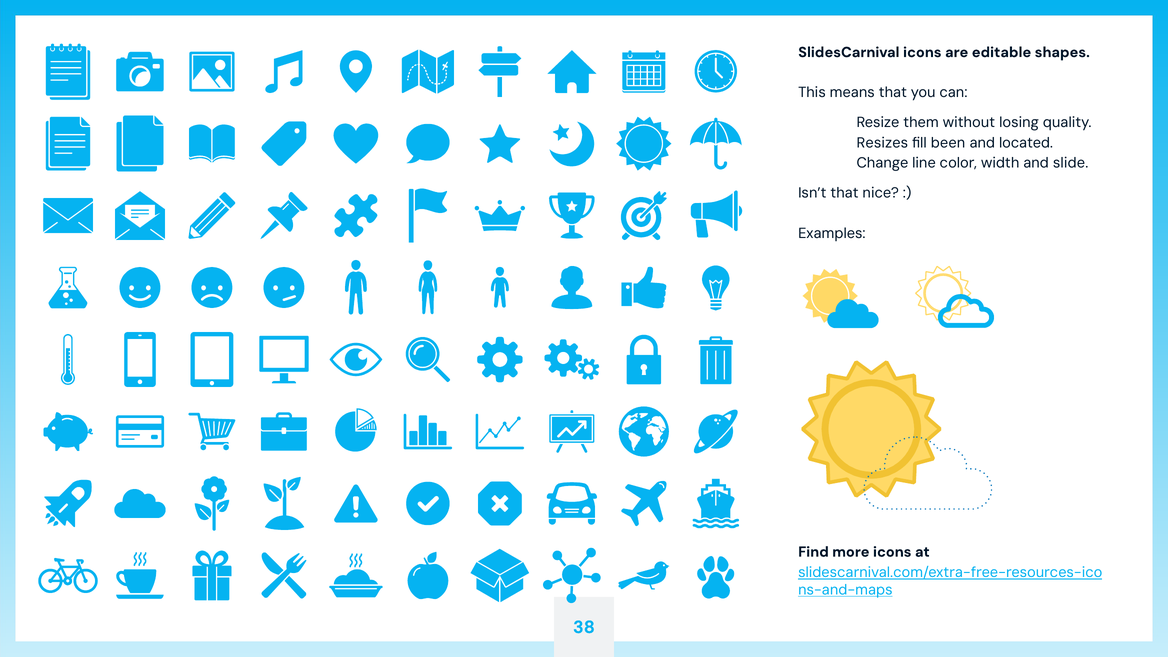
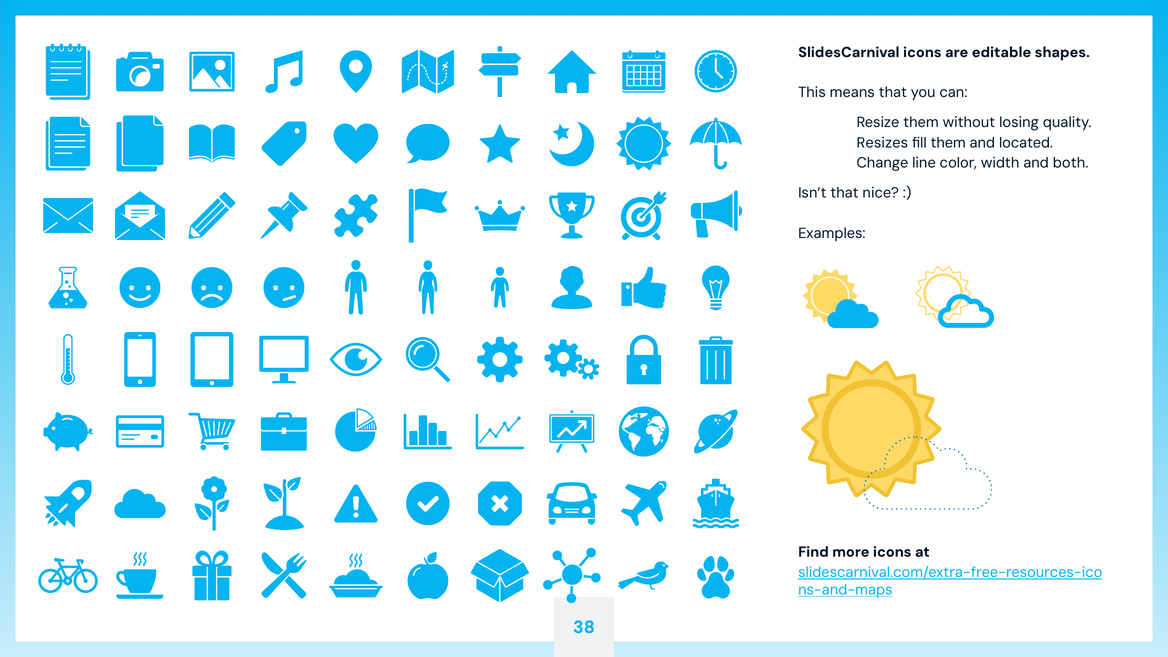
fill been: been -> them
slide: slide -> both
